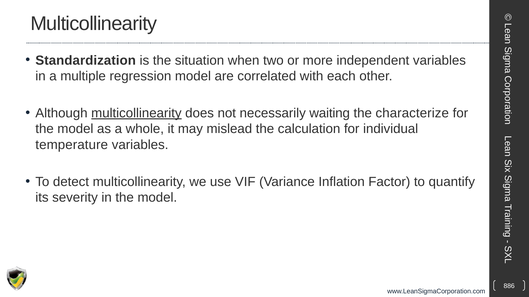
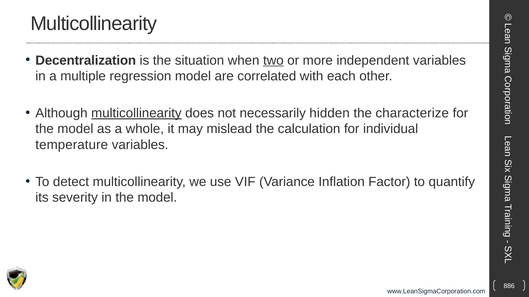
Standardization: Standardization -> Decentralization
two underline: none -> present
waiting: waiting -> hidden
